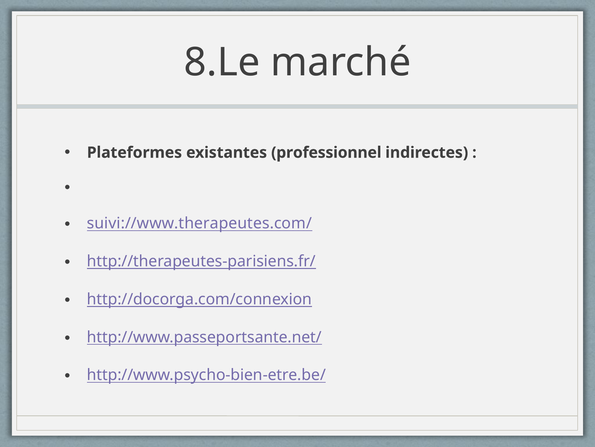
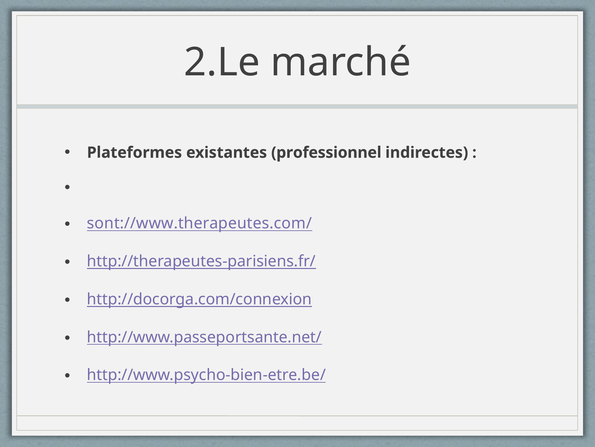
8.Le: 8.Le -> 2.Le
suivi://www.therapeutes.com/: suivi://www.therapeutes.com/ -> sont://www.therapeutes.com/
